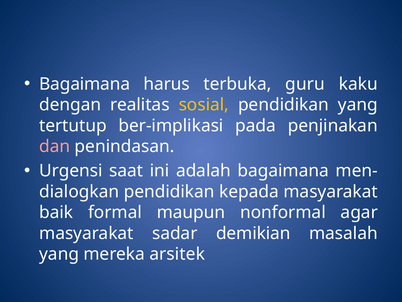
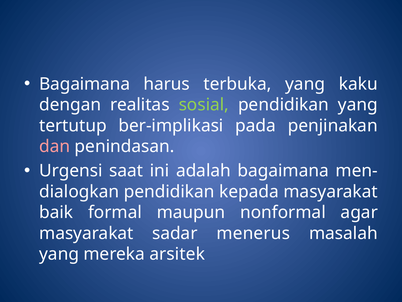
terbuka guru: guru -> yang
sosial colour: yellow -> light green
demikian: demikian -> menerus
